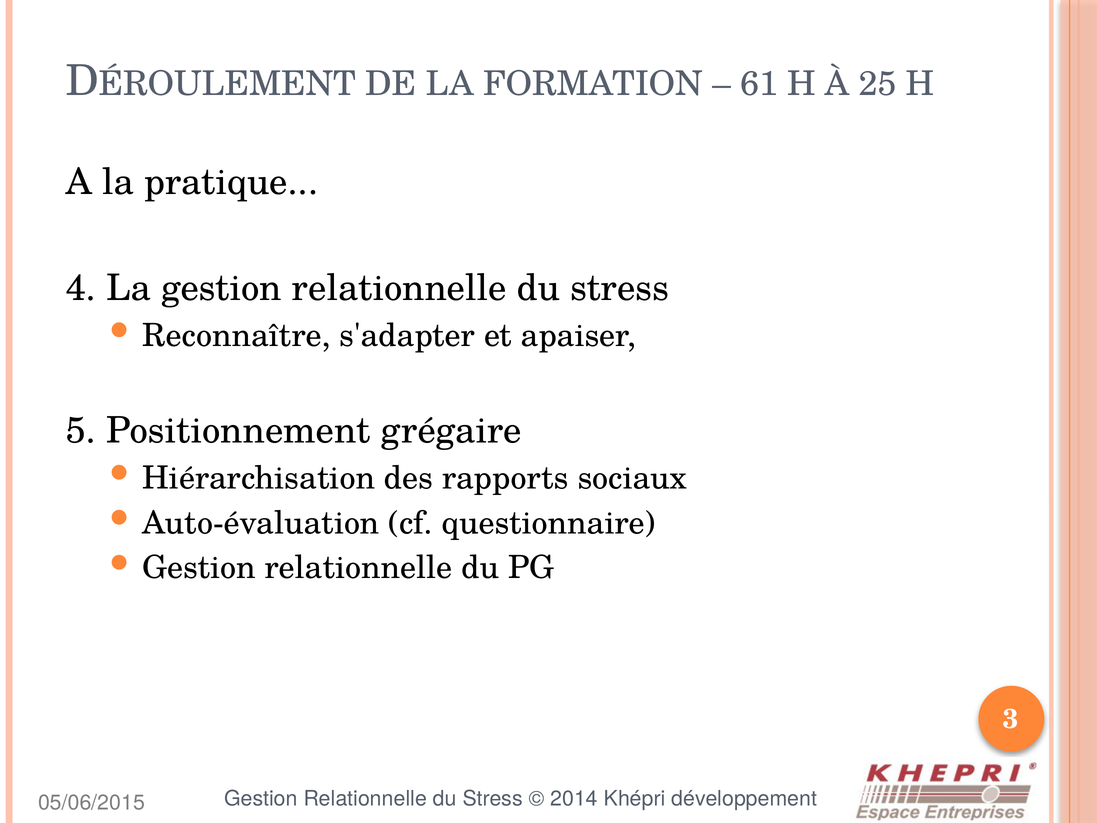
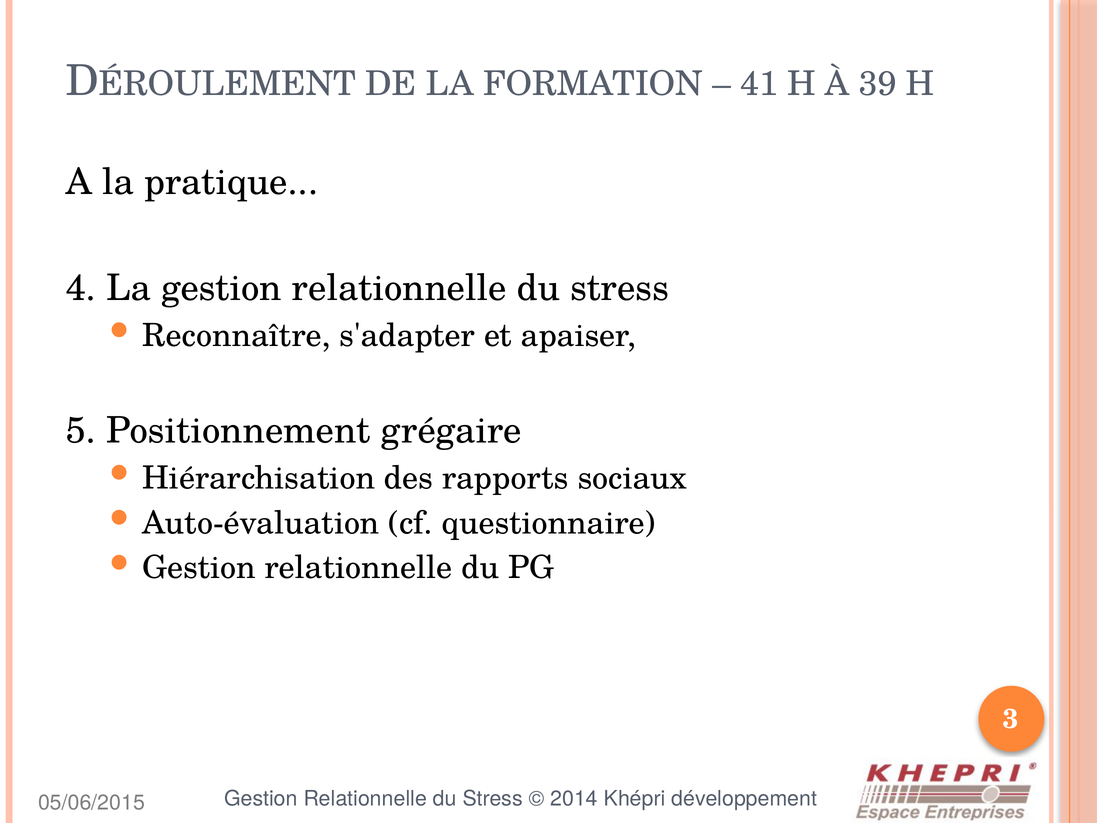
61: 61 -> 41
25: 25 -> 39
